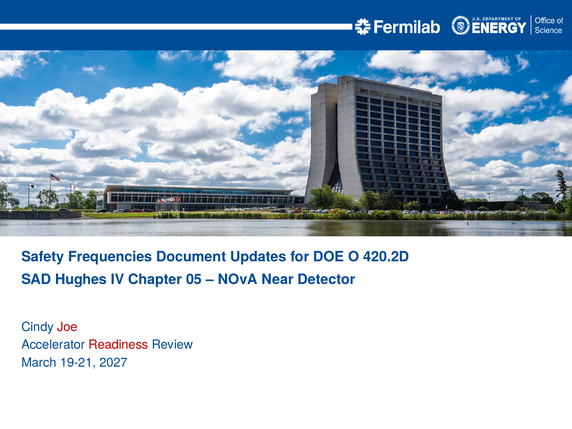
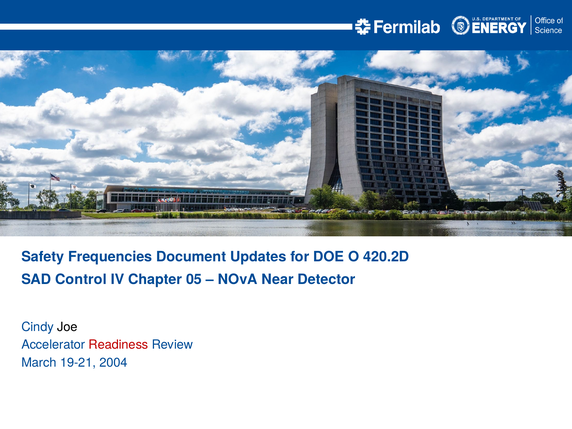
Hughes: Hughes -> Control
Joe colour: red -> black
2027: 2027 -> 2004
